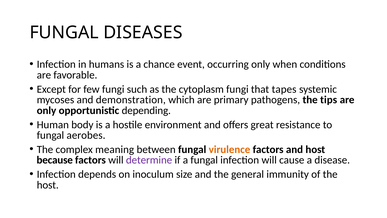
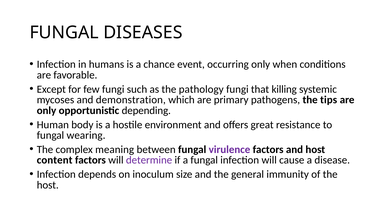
cytoplasm: cytoplasm -> pathology
tapes: tapes -> killing
aerobes: aerobes -> wearing
virulence colour: orange -> purple
because: because -> content
